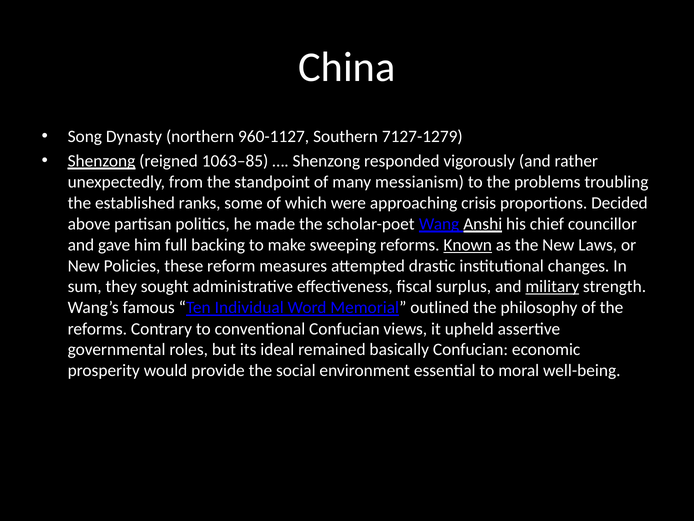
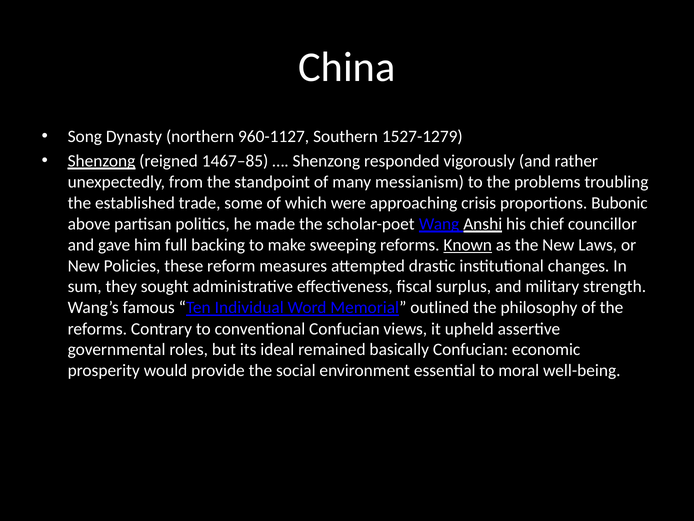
7127-1279: 7127-1279 -> 1527-1279
1063–85: 1063–85 -> 1467–85
ranks: ranks -> trade
Decided: Decided -> Bubonic
military underline: present -> none
